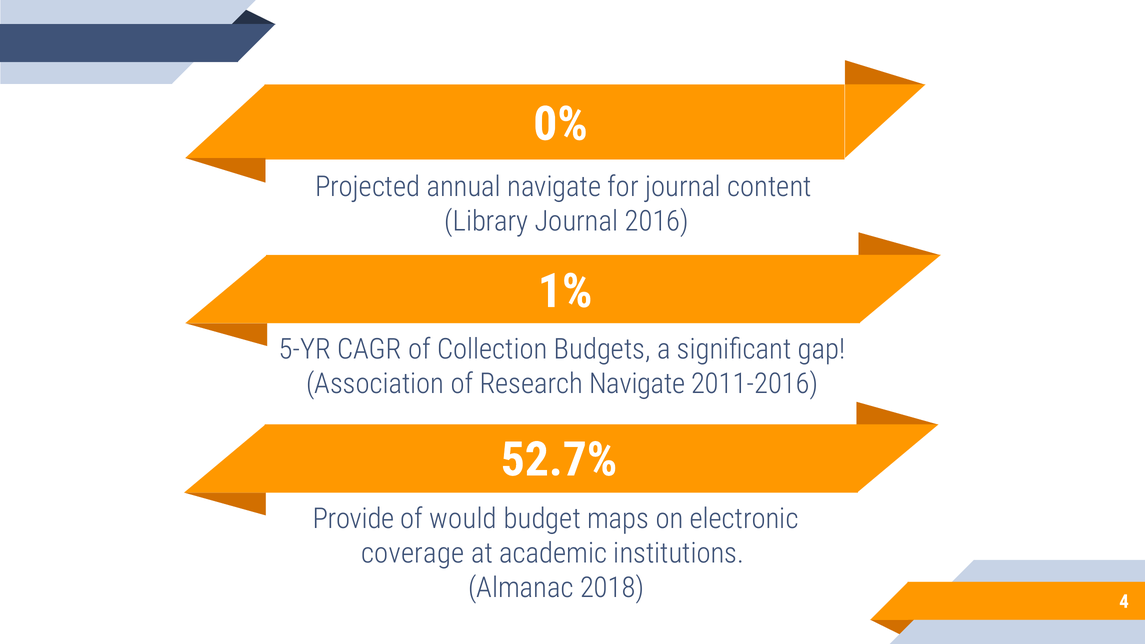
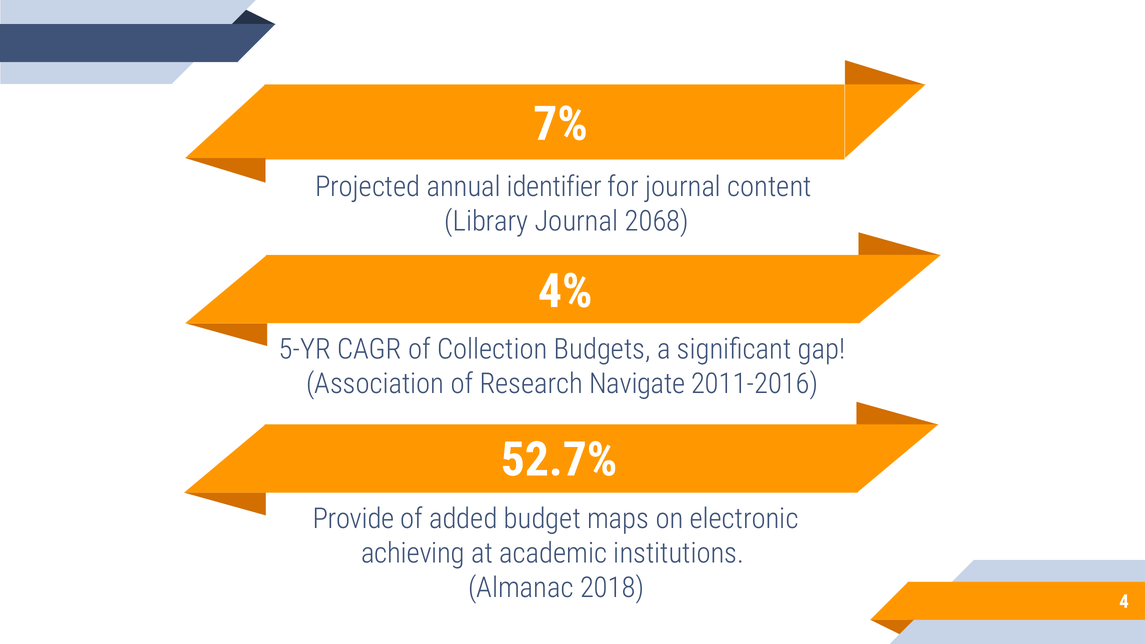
0%: 0% -> 7%
annual navigate: navigate -> identifier
2016: 2016 -> 2068
1%: 1% -> 4%
would: would -> added
coverage: coverage -> achieving
